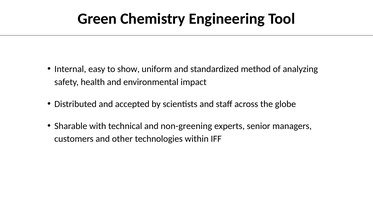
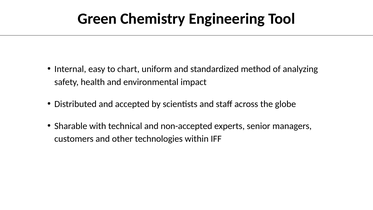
show: show -> chart
non-greening: non-greening -> non-accepted
